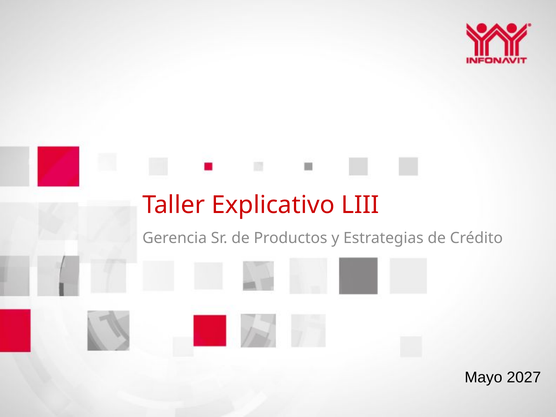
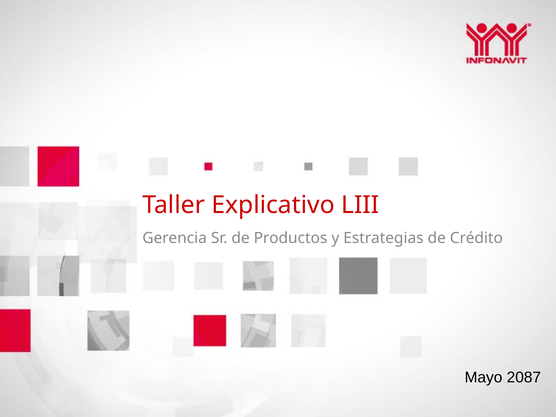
2027: 2027 -> 2087
